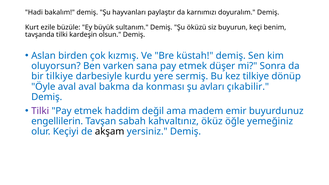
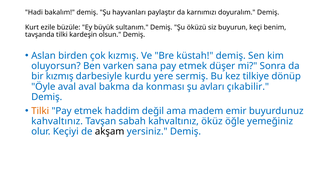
bir tilkiye: tilkiye -> kızmış
Tilki at (40, 111) colour: purple -> orange
engellilerin at (57, 121): engellilerin -> kahvaltınız
